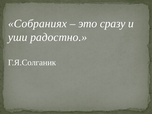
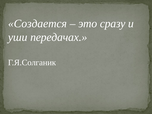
Собраниях: Собраниях -> Создается
радостно: радостно -> передачах
